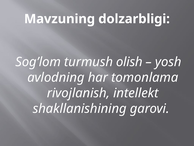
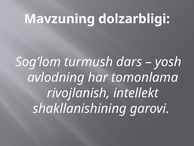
olish: olish -> dars
